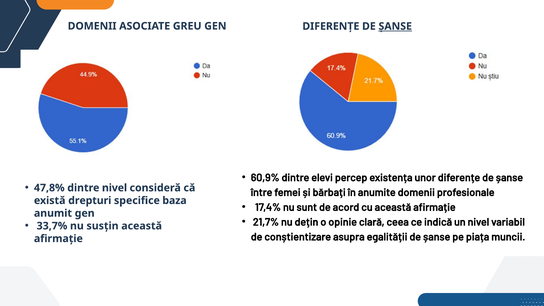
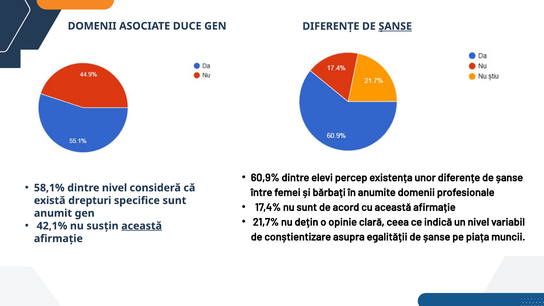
GREU: GREU -> DUCE
47,8%: 47,8% -> 58,1%
specifice baza: baza -> sunt
33,7%: 33,7% -> 42,1%
această at (142, 226) underline: none -> present
